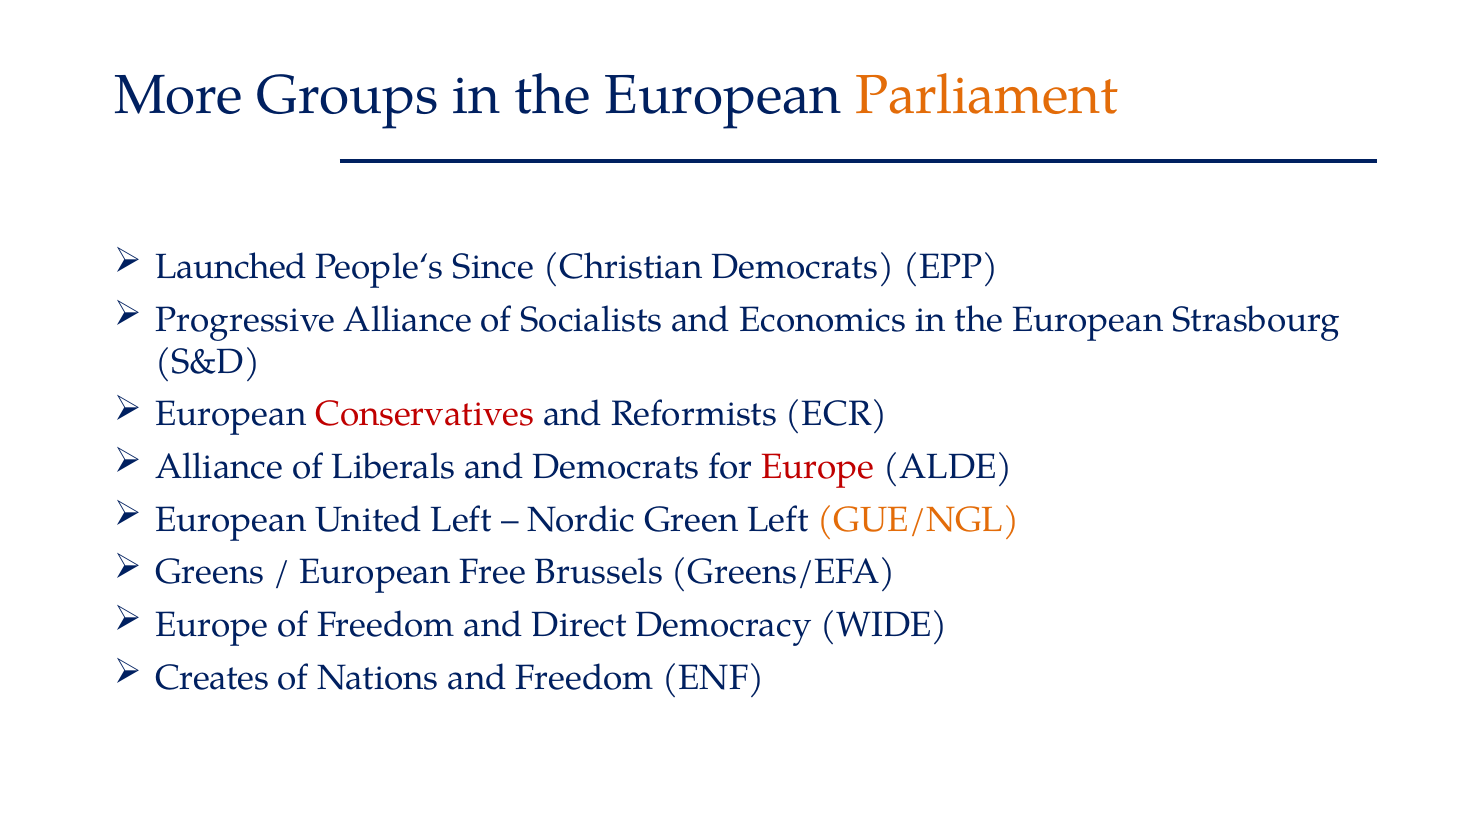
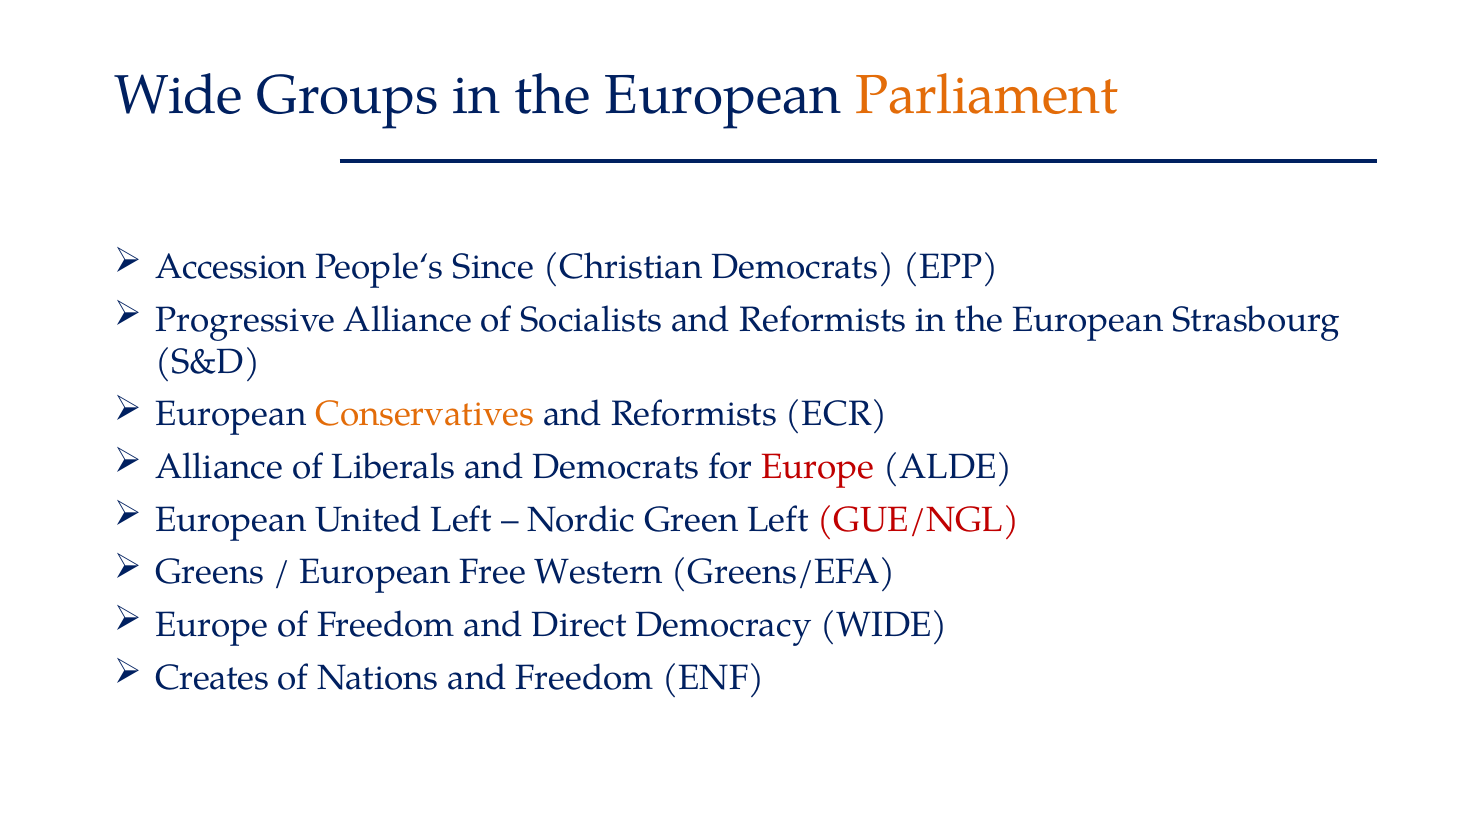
More at (178, 96): More -> Wide
Launched: Launched -> Accession
Socialists and Economics: Economics -> Reformists
Conservatives colour: red -> orange
GUE/NGL colour: orange -> red
Brussels: Brussels -> Western
